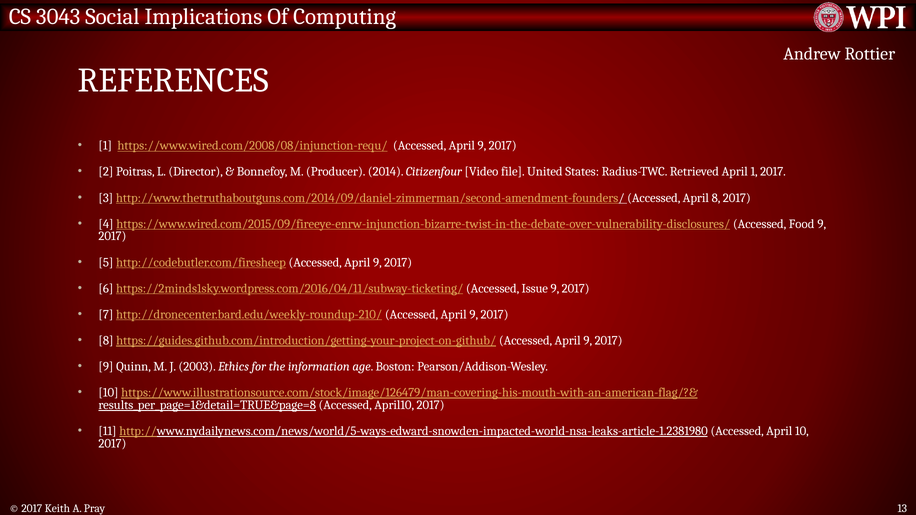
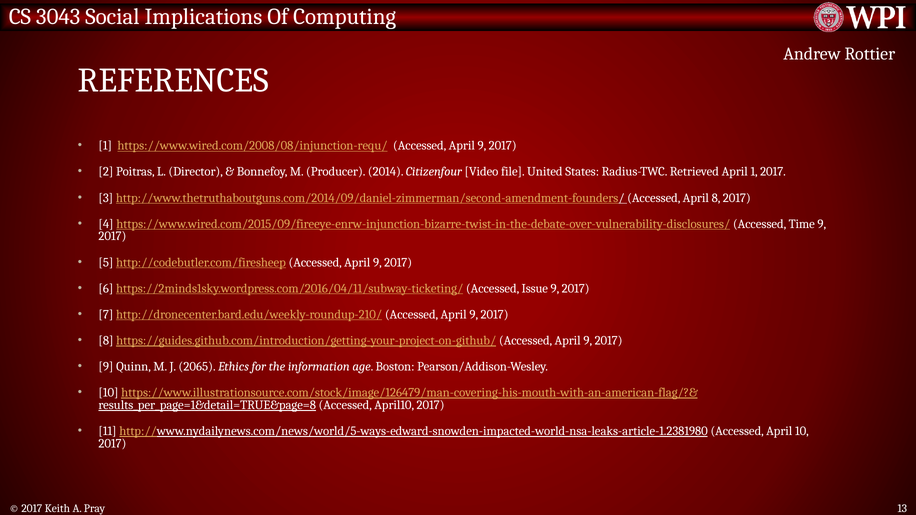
Food: Food -> Time
2003: 2003 -> 2065
